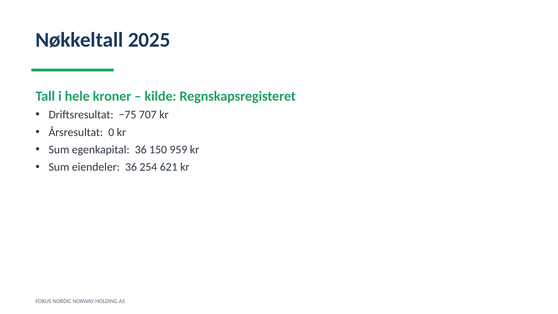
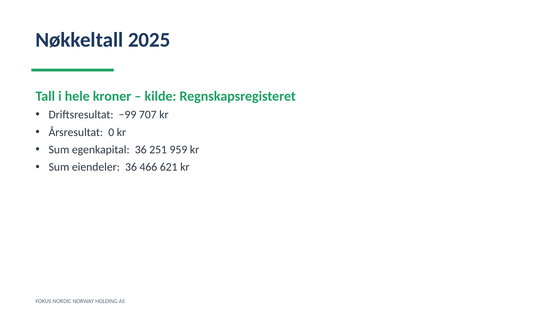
−75: −75 -> −99
150: 150 -> 251
254: 254 -> 466
